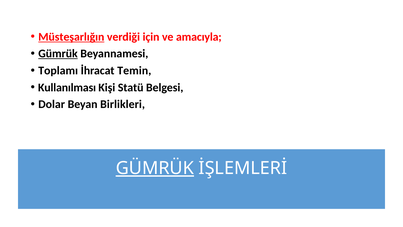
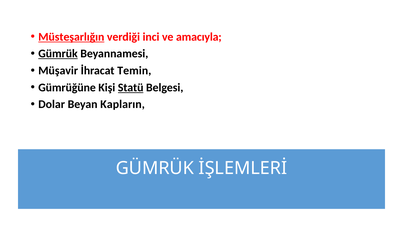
için: için -> inci
Toplamı: Toplamı -> Müşavir
Kullanılması: Kullanılması -> Gümrüğüne
Statü underline: none -> present
Birlikleri: Birlikleri -> Kapların
GÜMRÜK at (155, 168) underline: present -> none
